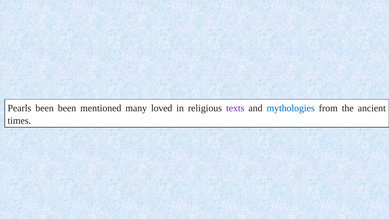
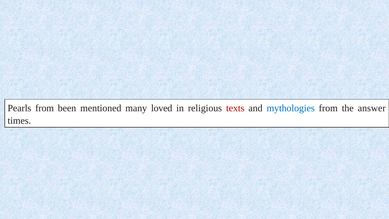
Pearls been: been -> from
texts colour: purple -> red
ancient: ancient -> answer
